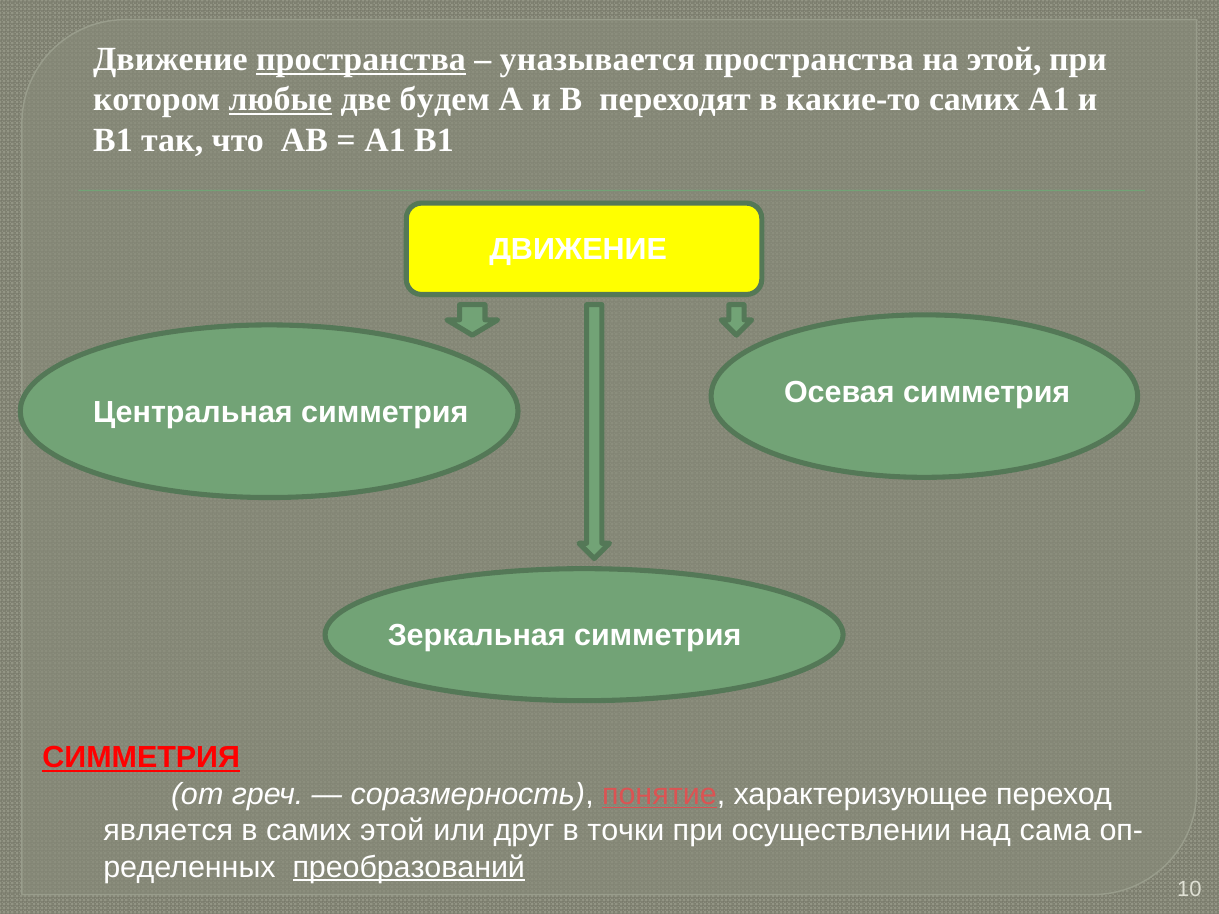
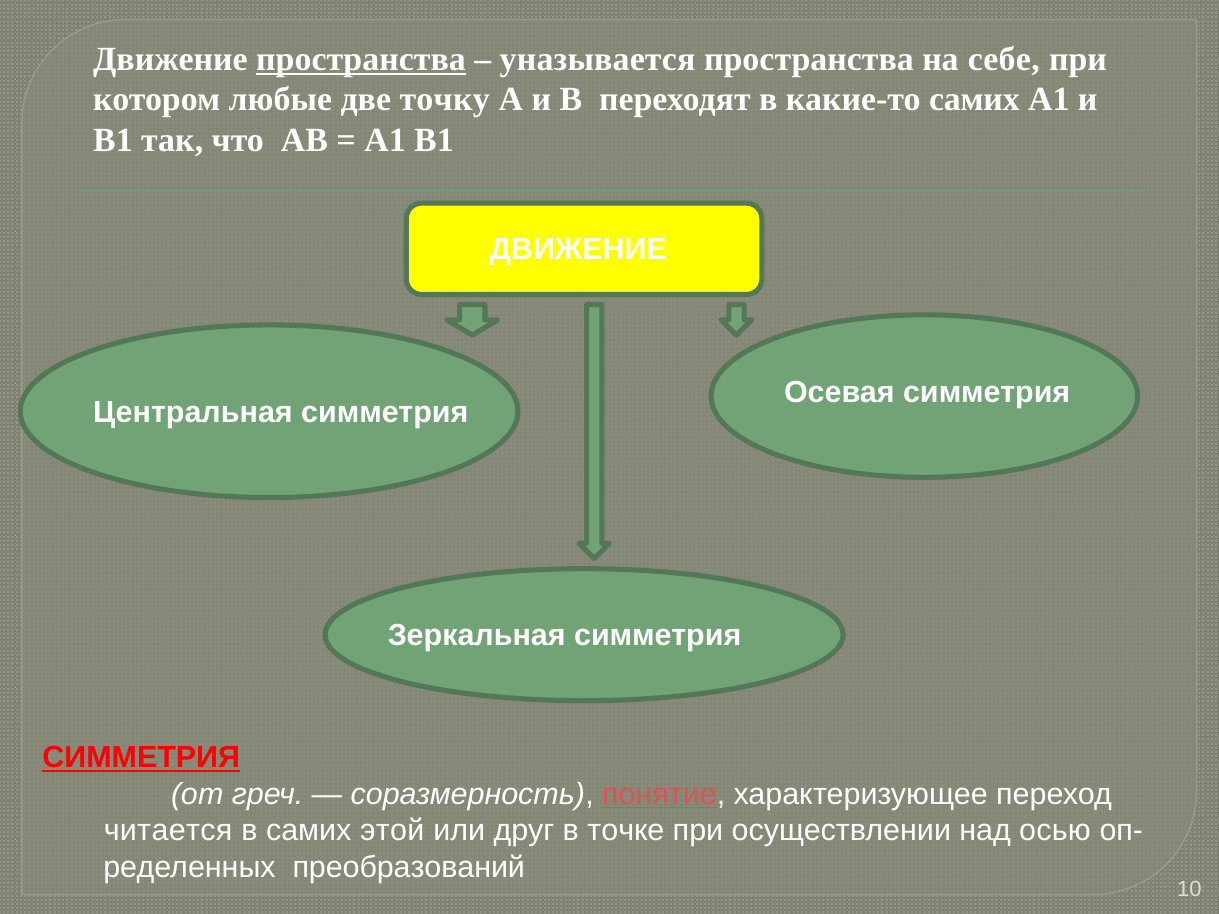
на этой: этой -> себе
любые underline: present -> none
будем: будем -> точку
является: является -> читается
точки: точки -> точке
сама: сама -> осью
преобразований underline: present -> none
